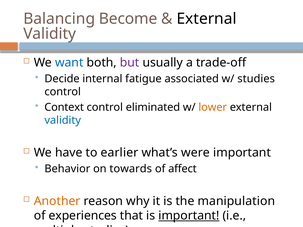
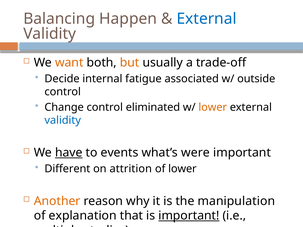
Become: Become -> Happen
External at (207, 19) colour: black -> blue
want colour: blue -> orange
but colour: purple -> orange
w/ studies: studies -> outside
Context: Context -> Change
have underline: none -> present
earlier: earlier -> events
Behavior: Behavior -> Different
towards: towards -> attrition
of affect: affect -> lower
experiences: experiences -> explanation
